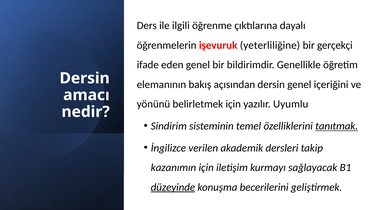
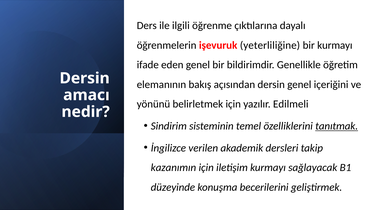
bir gerçekçi: gerçekçi -> kurmayı
Uyumlu: Uyumlu -> Edilmeli
düzeyinde underline: present -> none
